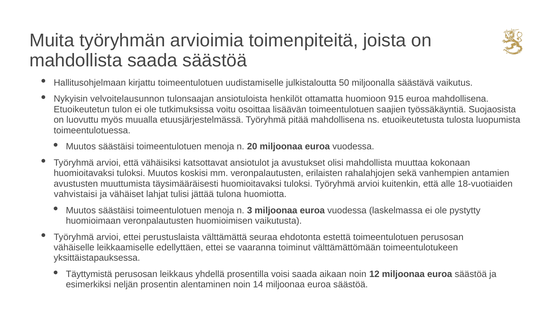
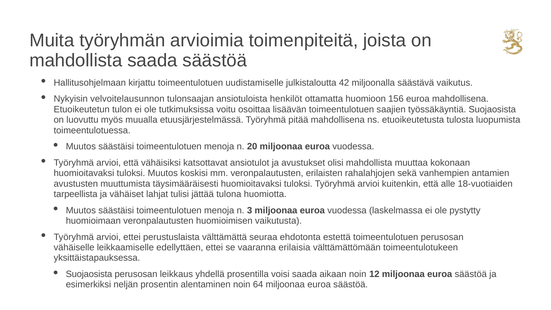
50: 50 -> 42
915: 915 -> 156
vahvistaisi: vahvistaisi -> tarpeellista
toiminut: toiminut -> erilaisia
Täyttymistä at (89, 274): Täyttymistä -> Suojaosista
14: 14 -> 64
